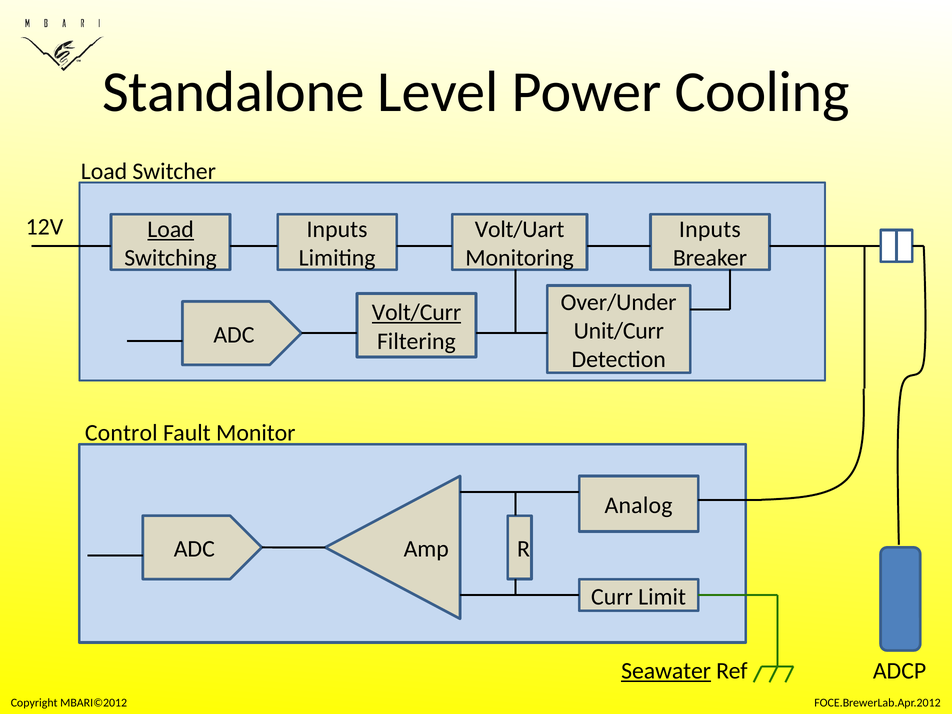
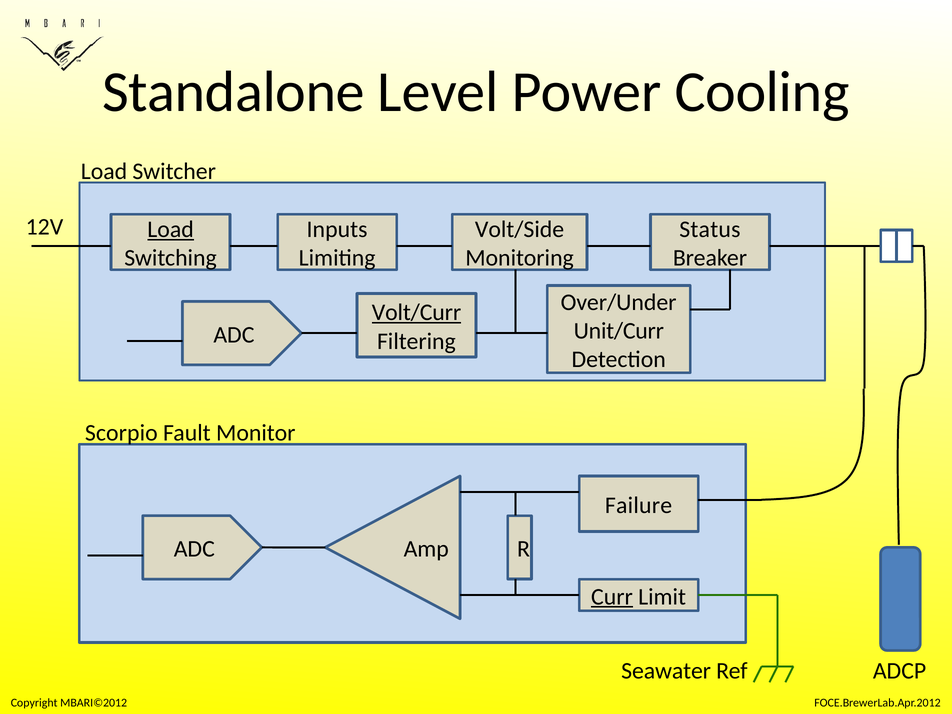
Volt/Uart: Volt/Uart -> Volt/Side
Inputs at (710, 229): Inputs -> Status
Control: Control -> Scorpio
Analog: Analog -> Failure
Curr underline: none -> present
Seawater underline: present -> none
